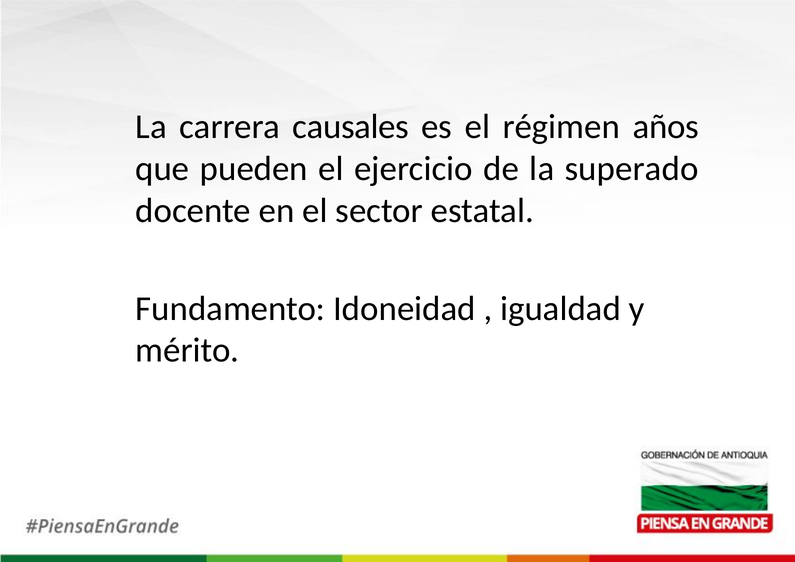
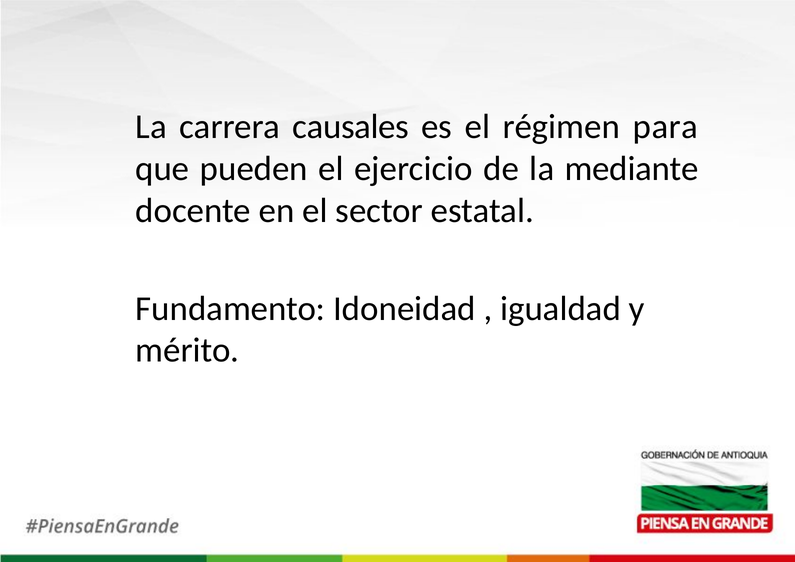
años: años -> para
superado: superado -> mediante
